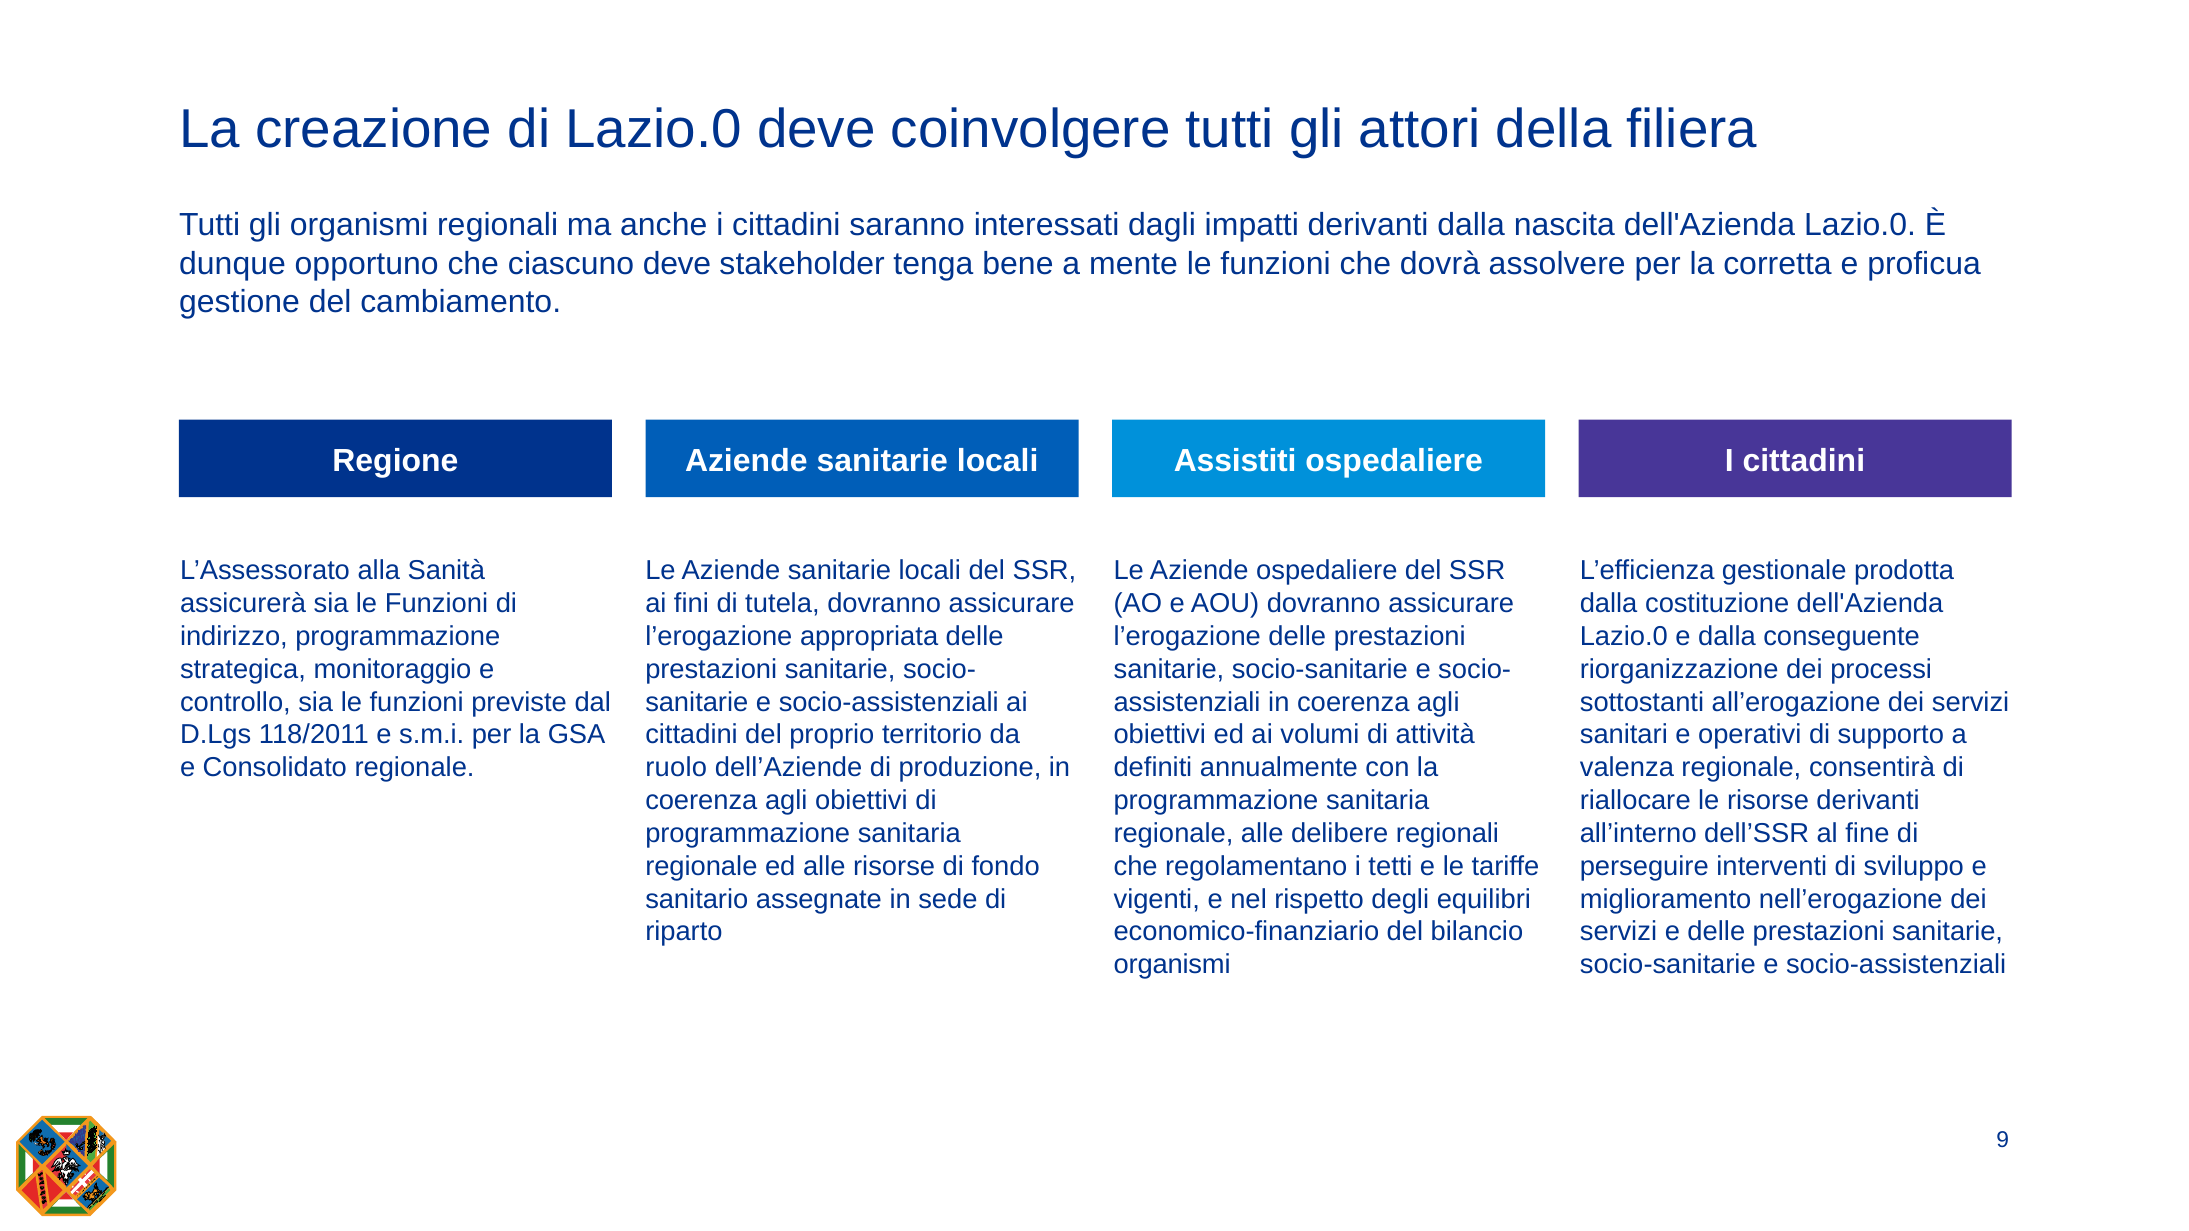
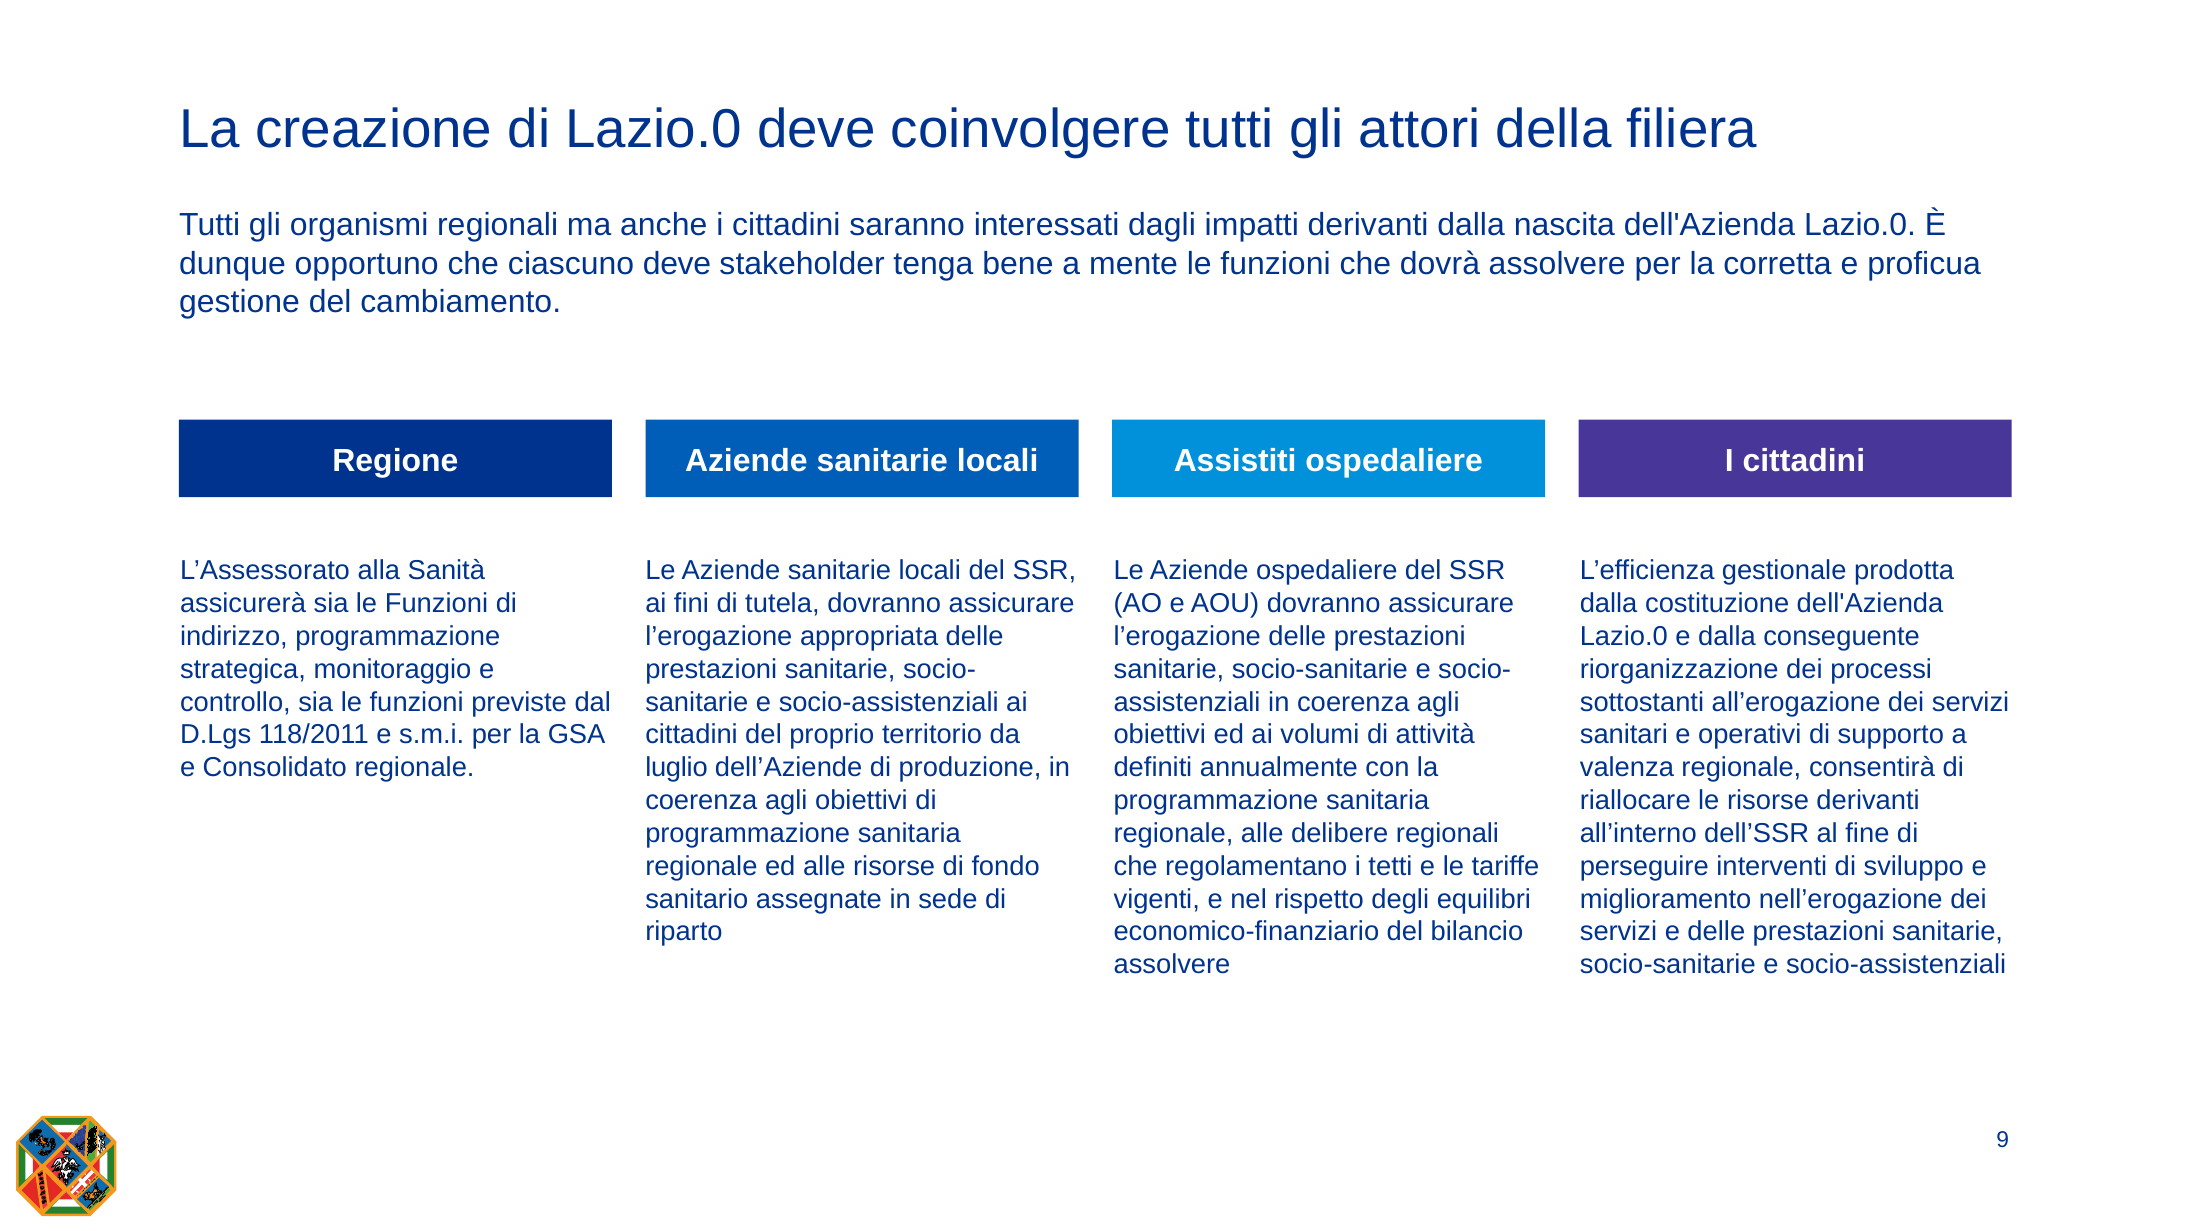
ruolo: ruolo -> luglio
organismi at (1172, 965): organismi -> assolvere
